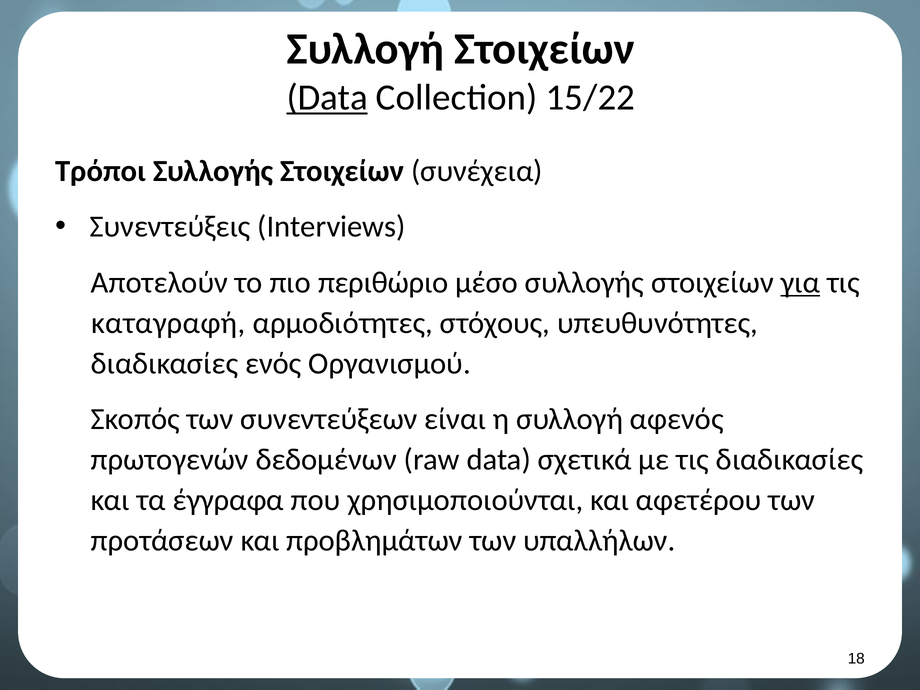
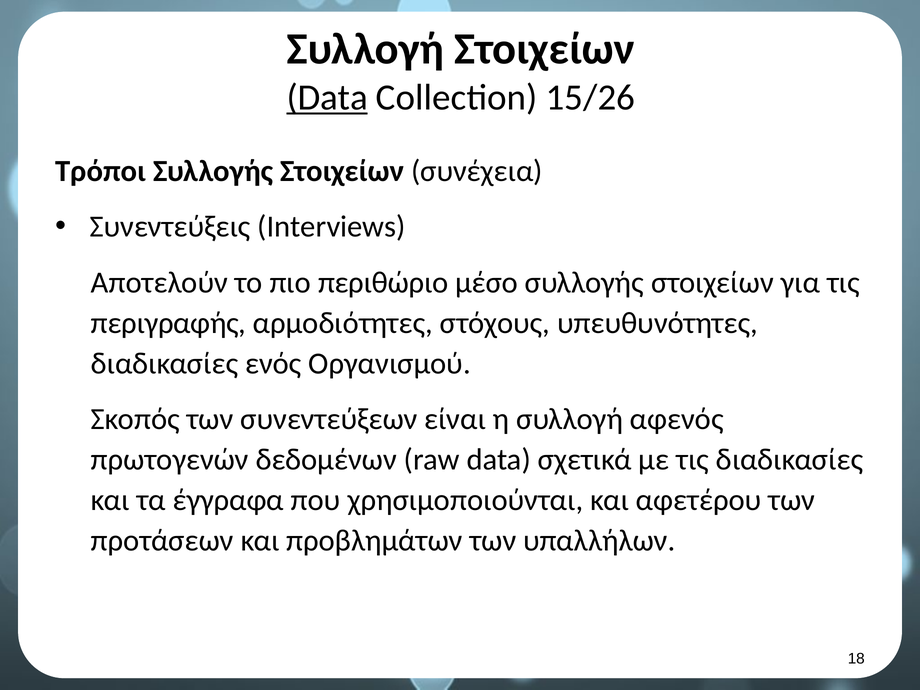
15/22: 15/22 -> 15/26
για underline: present -> none
καταγραφή: καταγραφή -> περιγραφής
